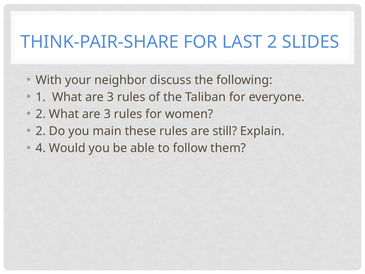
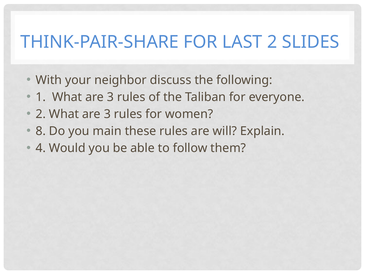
2 at (41, 131): 2 -> 8
still: still -> will
